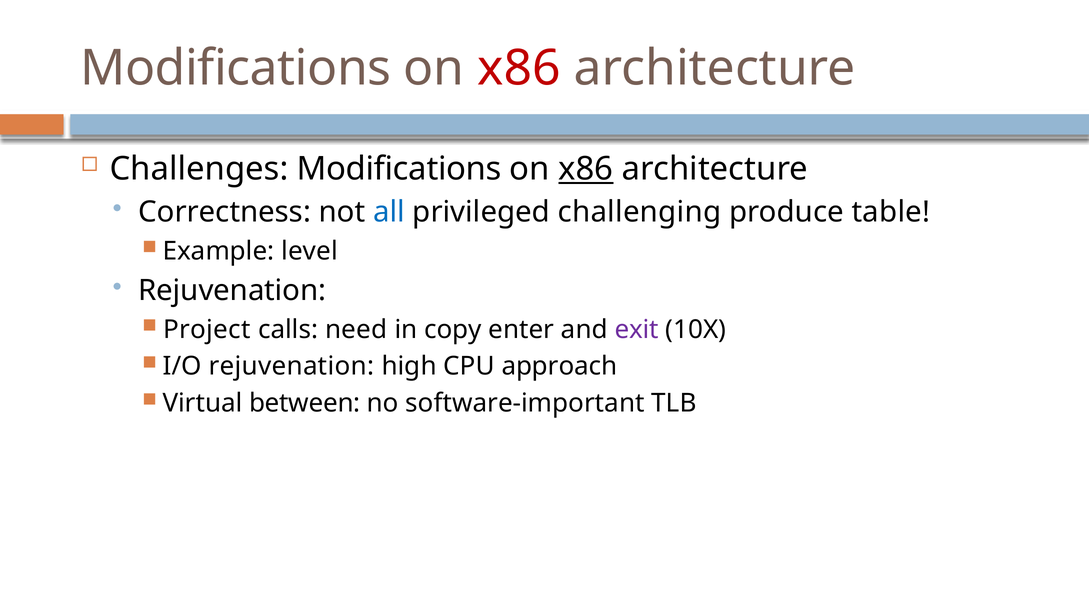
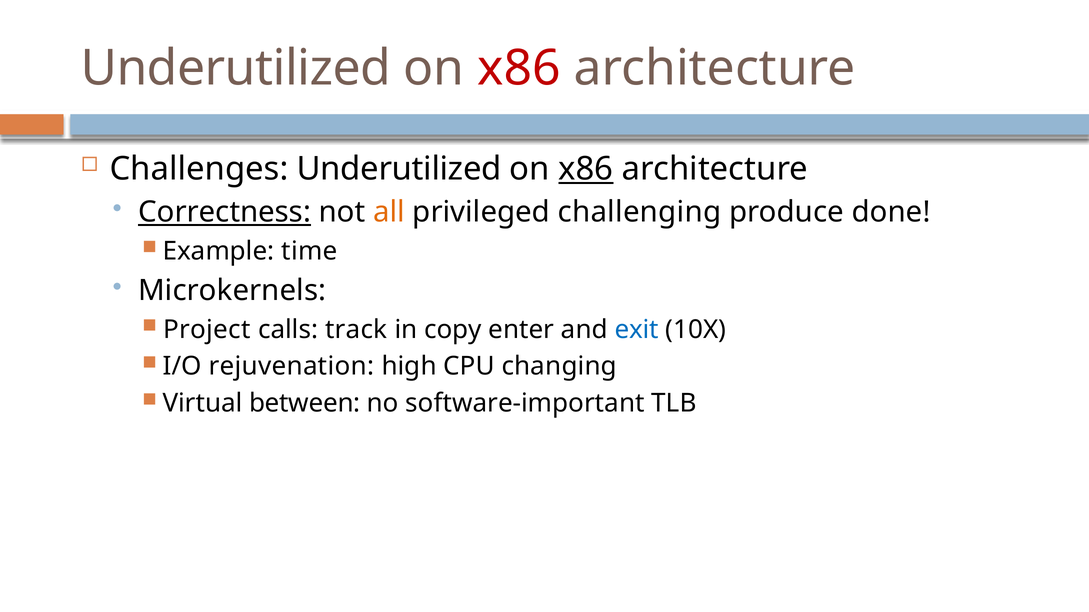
Modifications at (236, 68): Modifications -> Underutilized
Challenges Modifications: Modifications -> Underutilized
Correctness underline: none -> present
all colour: blue -> orange
table: table -> done
level: level -> time
Rejuvenation at (232, 291): Rejuvenation -> Microkernels
need: need -> track
exit colour: purple -> blue
approach: approach -> changing
